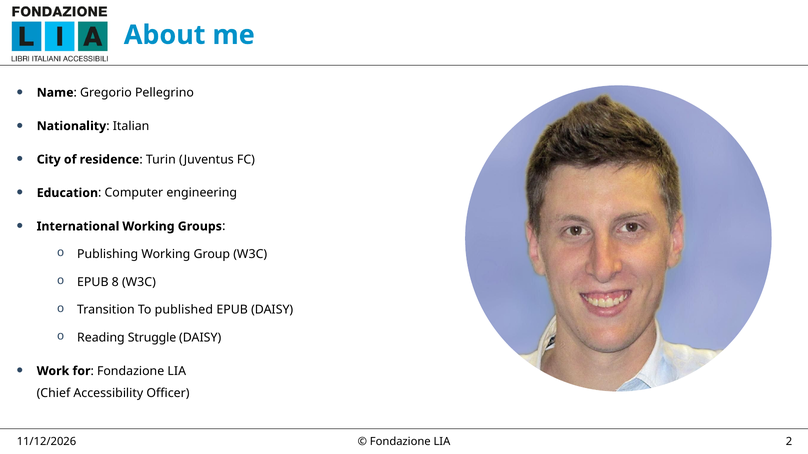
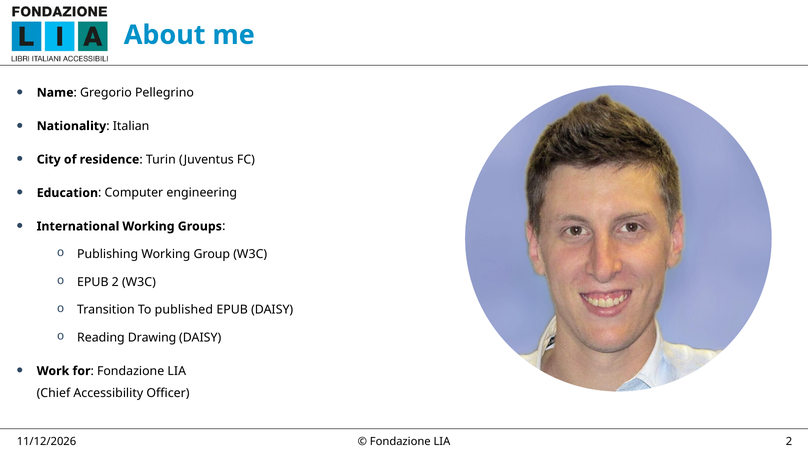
EPUB 8: 8 -> 2
Struggle: Struggle -> Drawing
